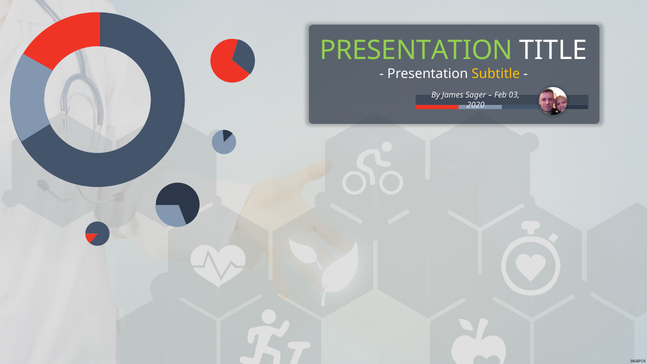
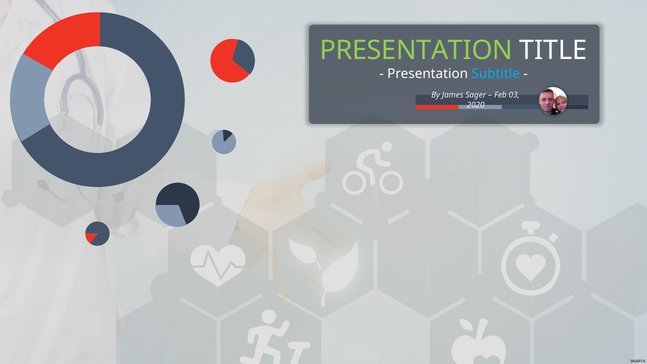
Subtitle colour: yellow -> light blue
